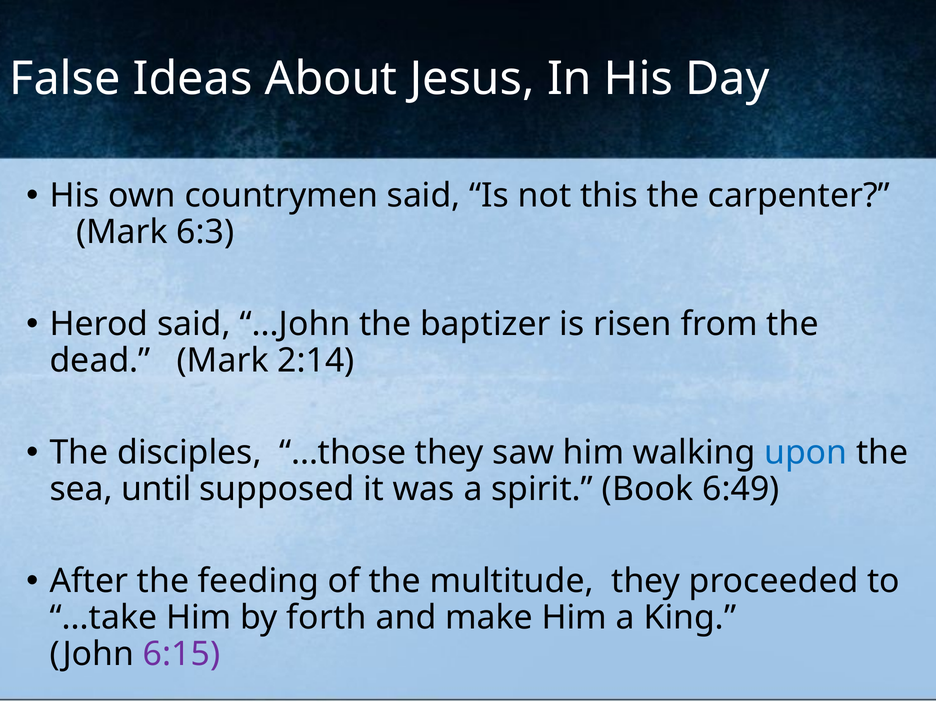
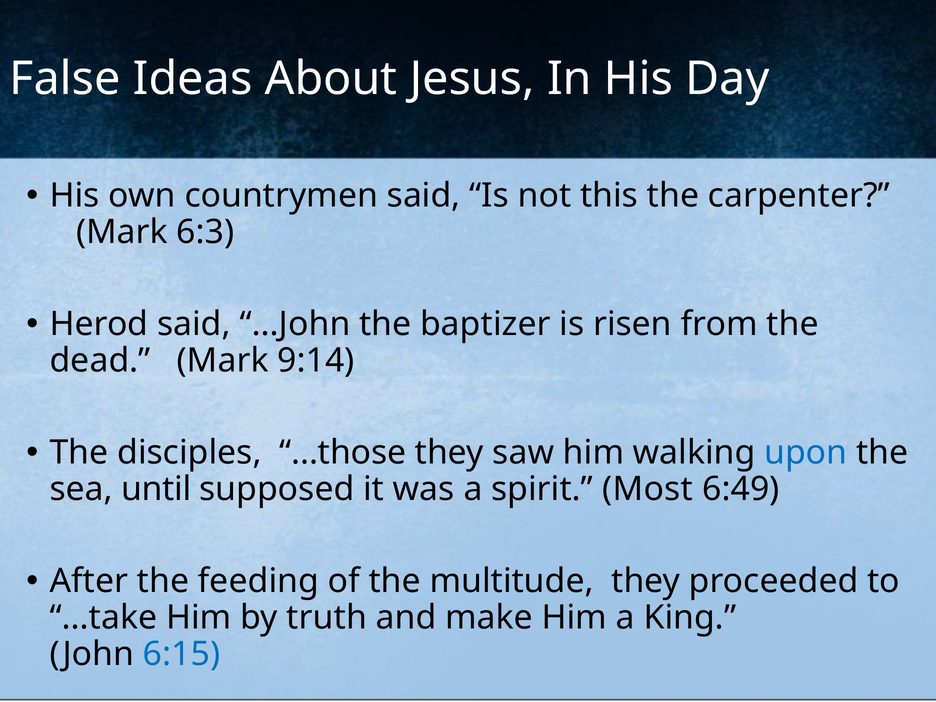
2:14: 2:14 -> 9:14
Book: Book -> Most
forth: forth -> truth
6:15 colour: purple -> blue
